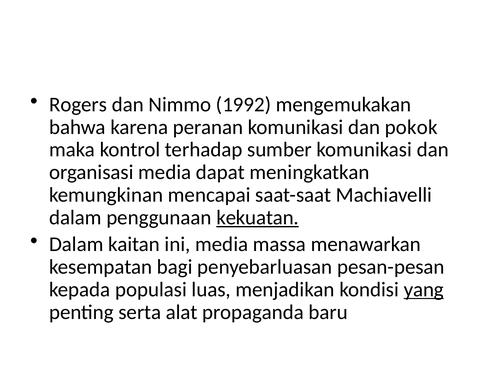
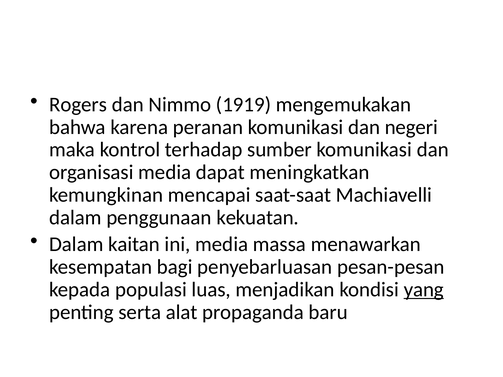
1992: 1992 -> 1919
pokok: pokok -> negeri
kekuatan underline: present -> none
